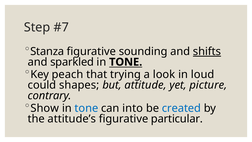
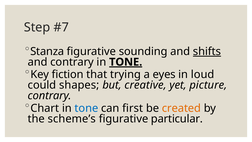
and sparkled: sparkled -> contrary
TONE at (126, 62) underline: none -> present
peach: peach -> fiction
look: look -> eyes
attitude: attitude -> creative
Show: Show -> Chart
into: into -> first
created colour: blue -> orange
attitude’s: attitude’s -> scheme’s
